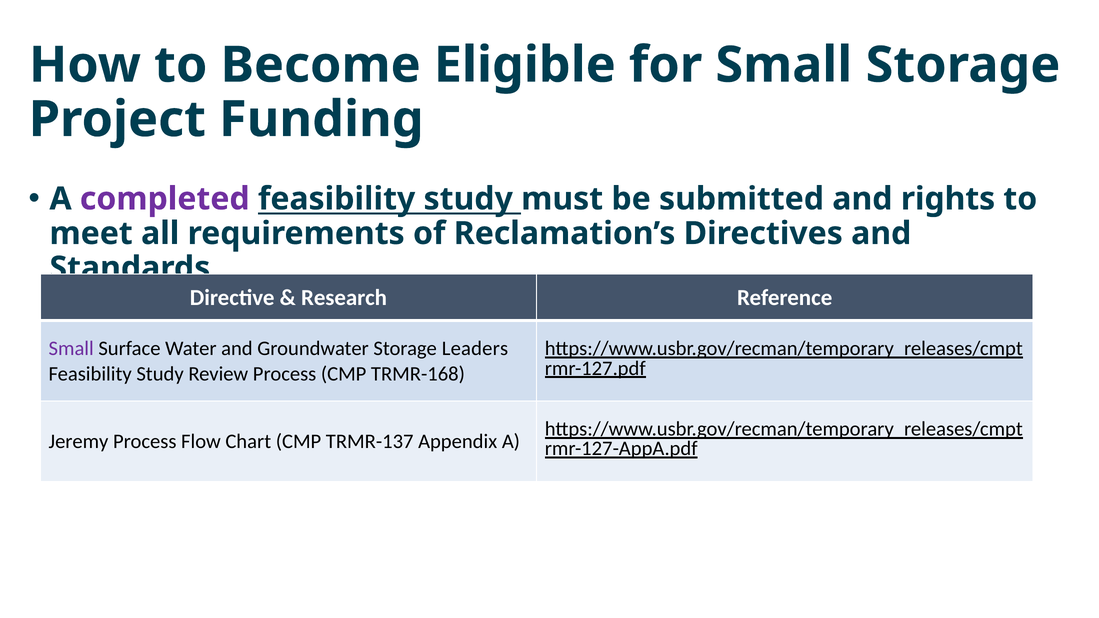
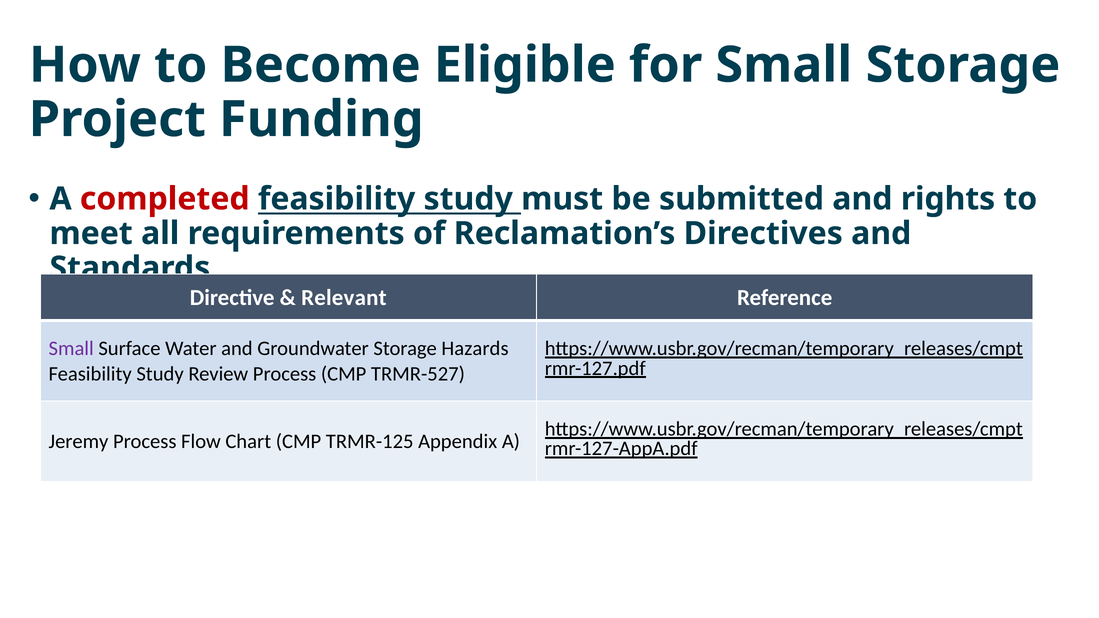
completed colour: purple -> red
Research: Research -> Relevant
Leaders: Leaders -> Hazards
TRMR-168: TRMR-168 -> TRMR-527
TRMR-137: TRMR-137 -> TRMR-125
